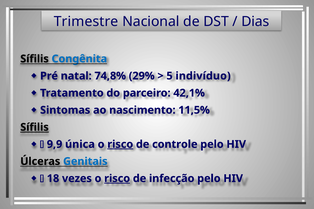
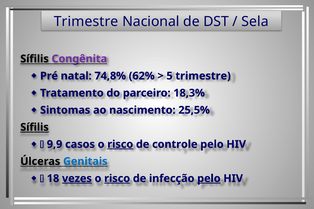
Dias: Dias -> Sela
Congênita colour: blue -> purple
29%: 29% -> 62%
5 indivíduo: indivíduo -> trimestre
42,1%: 42,1% -> 18,3%
11,5%: 11,5% -> 25,5%
única: única -> casos
vezes underline: none -> present
pelo at (209, 179) underline: none -> present
